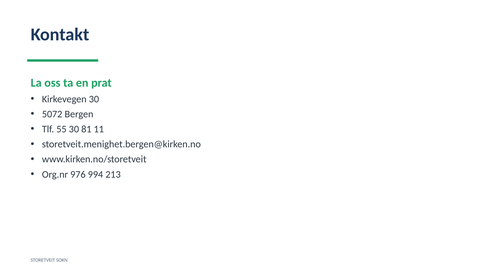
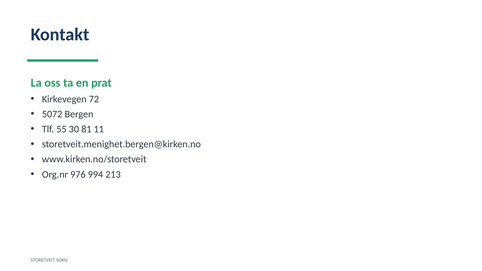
Kirkevegen 30: 30 -> 72
